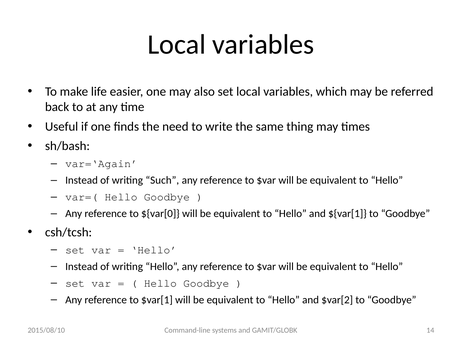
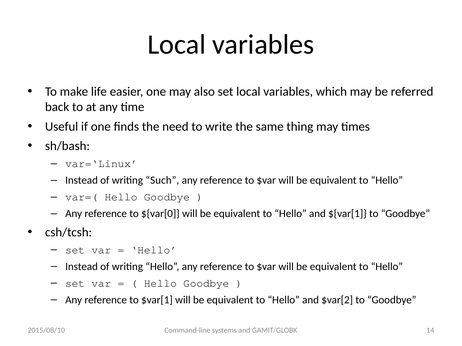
var=‘Again: var=‘Again -> var=‘Linux
